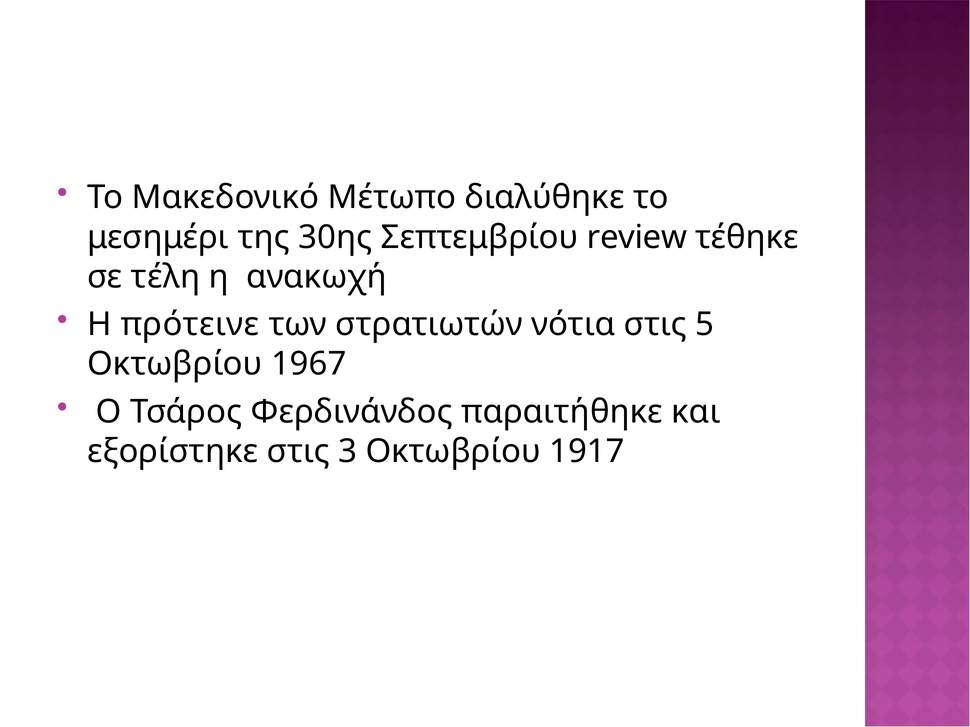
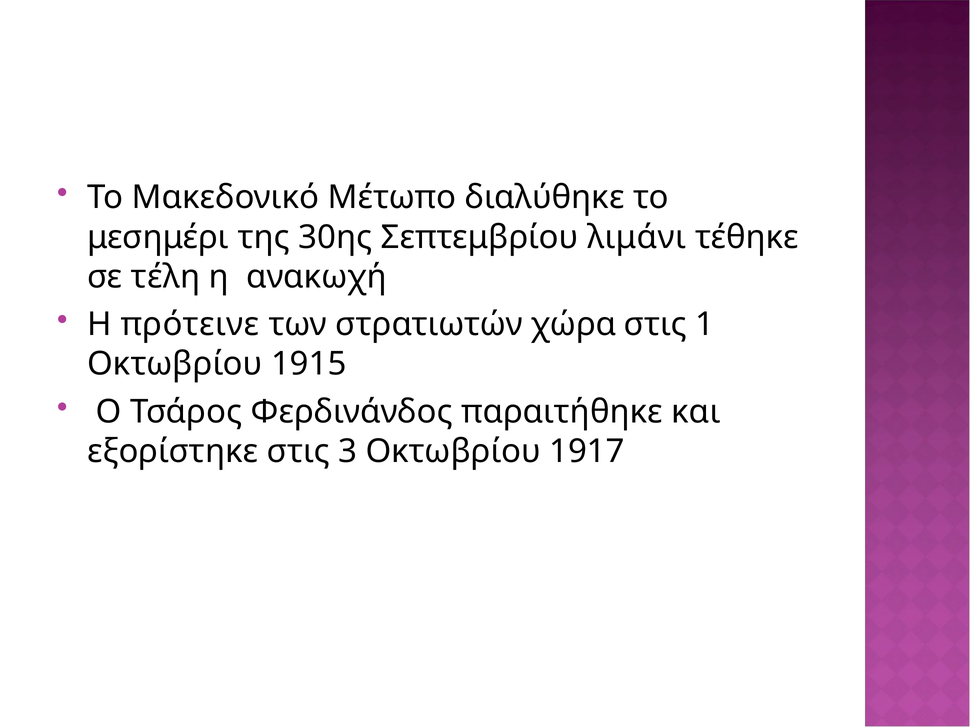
review: review -> λιμάνι
νότια: νότια -> χώρα
5: 5 -> 1
1967: 1967 -> 1915
